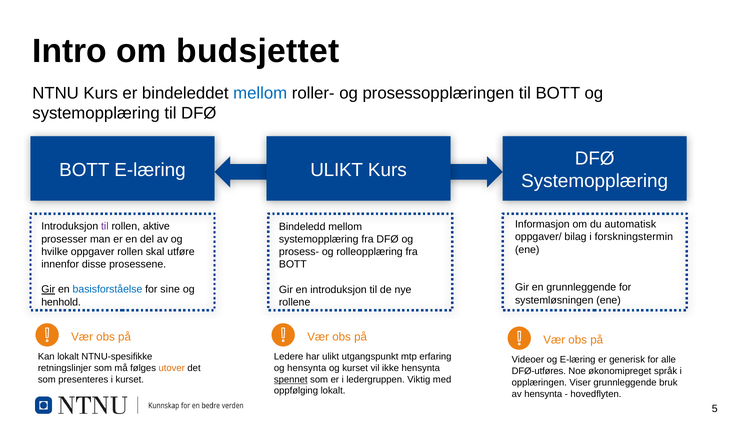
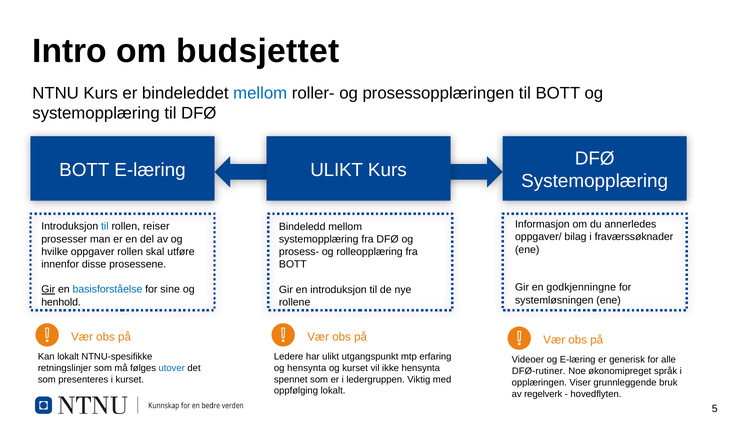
automatisk: automatisk -> annerledes
til at (105, 227) colour: purple -> blue
aktive: aktive -> reiser
forskningstermin: forskningstermin -> fraværssøknader
en grunnleggende: grunnleggende -> godkjenningne
utover colour: orange -> blue
DFØ-utføres: DFØ-utføres -> DFØ-rutiner
spennet underline: present -> none
av hensynta: hensynta -> regelverk
